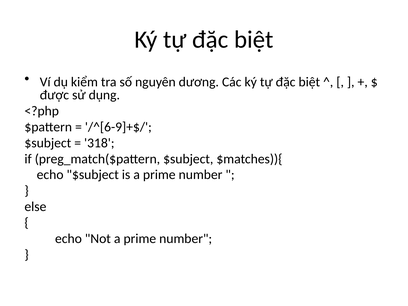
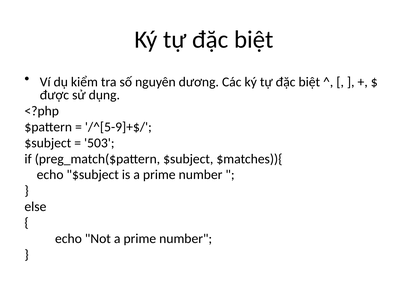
/^[6-9]+$/: /^[6-9]+$/ -> /^[5-9]+$/
318: 318 -> 503
